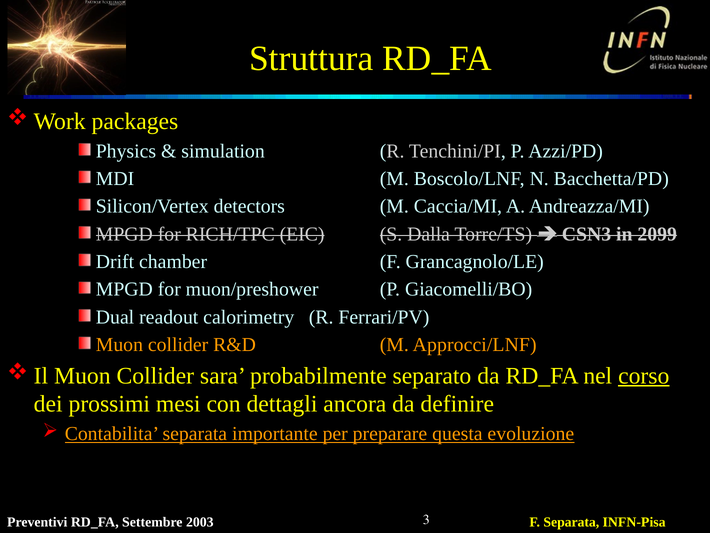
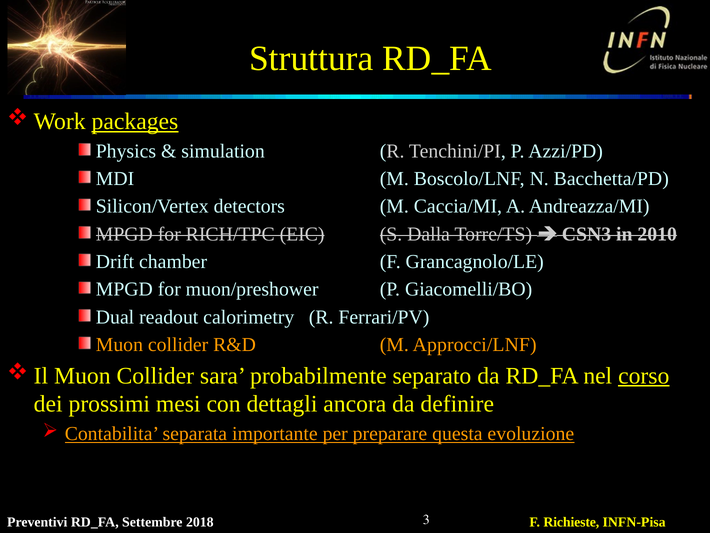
packages underline: none -> present
2099: 2099 -> 2010
2003: 2003 -> 2018
F Separata: Separata -> Richieste
